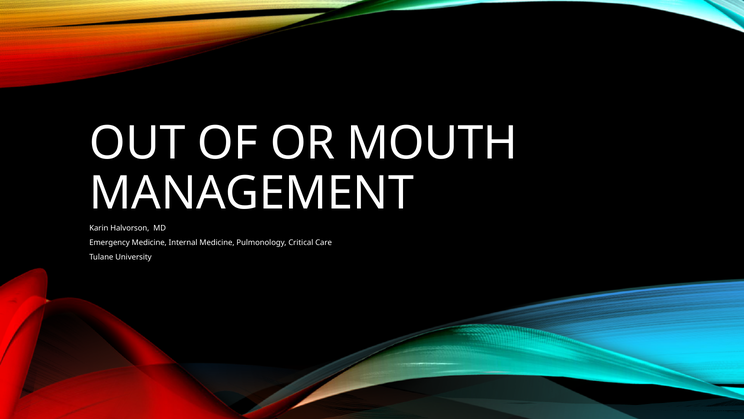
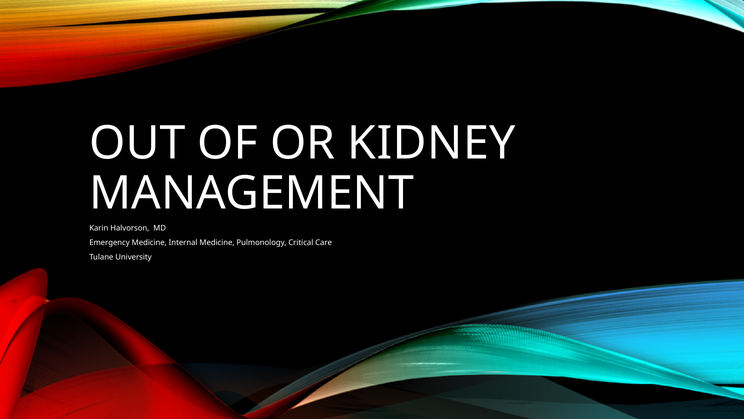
MOUTH: MOUTH -> KIDNEY
